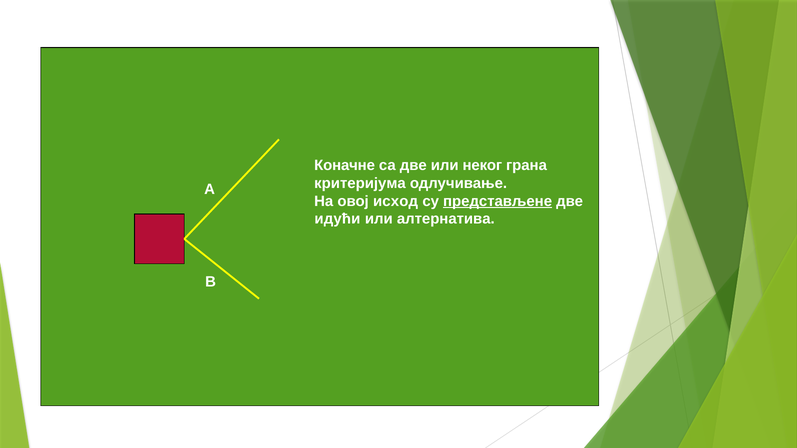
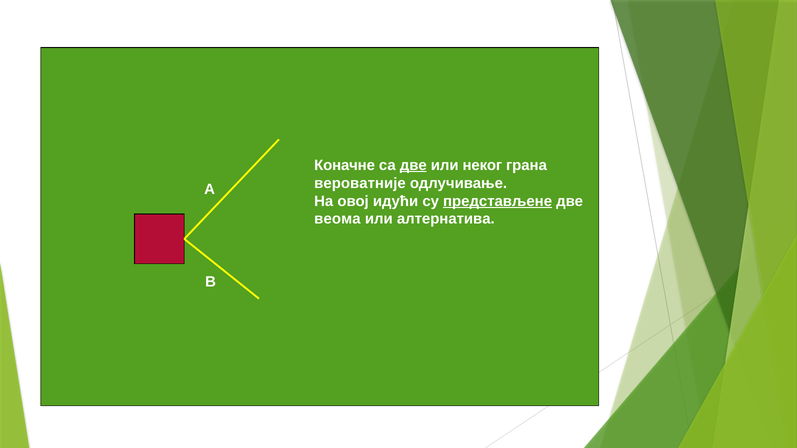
две at (413, 165) underline: none -> present
критеријума: критеријума -> вероватније
исход: исход -> идући
идући: идући -> веома
